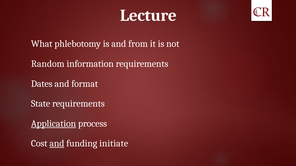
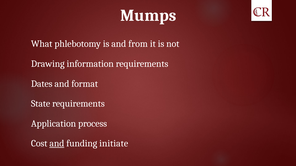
Lecture: Lecture -> Mumps
Random: Random -> Drawing
Application underline: present -> none
